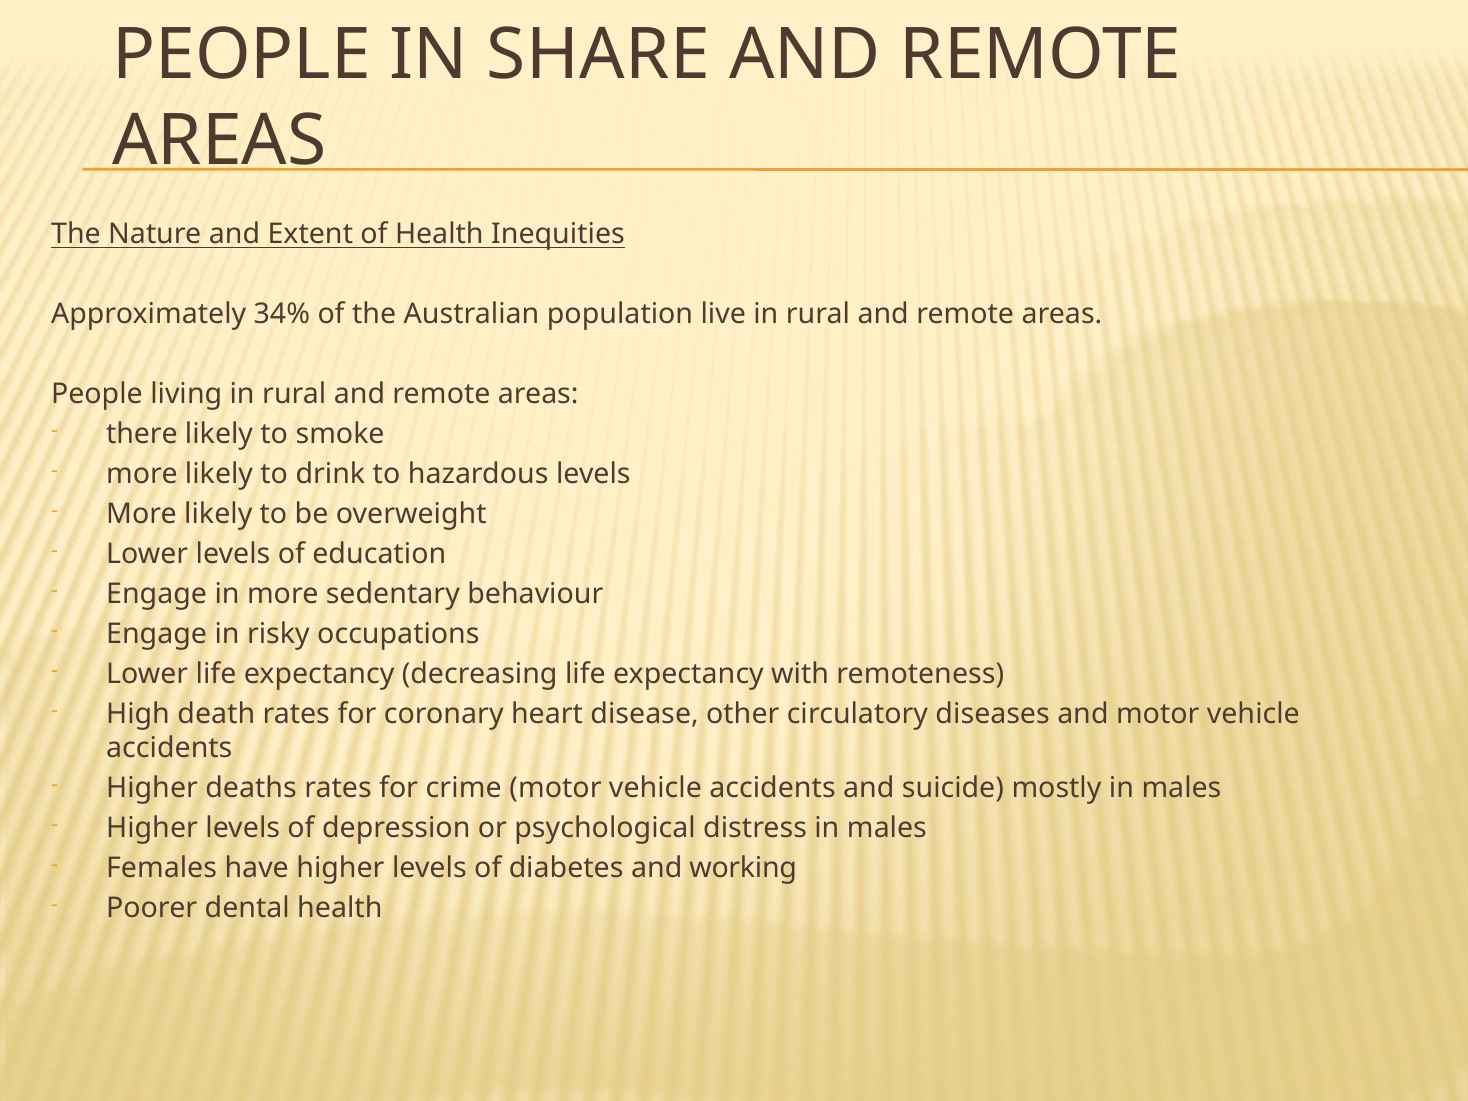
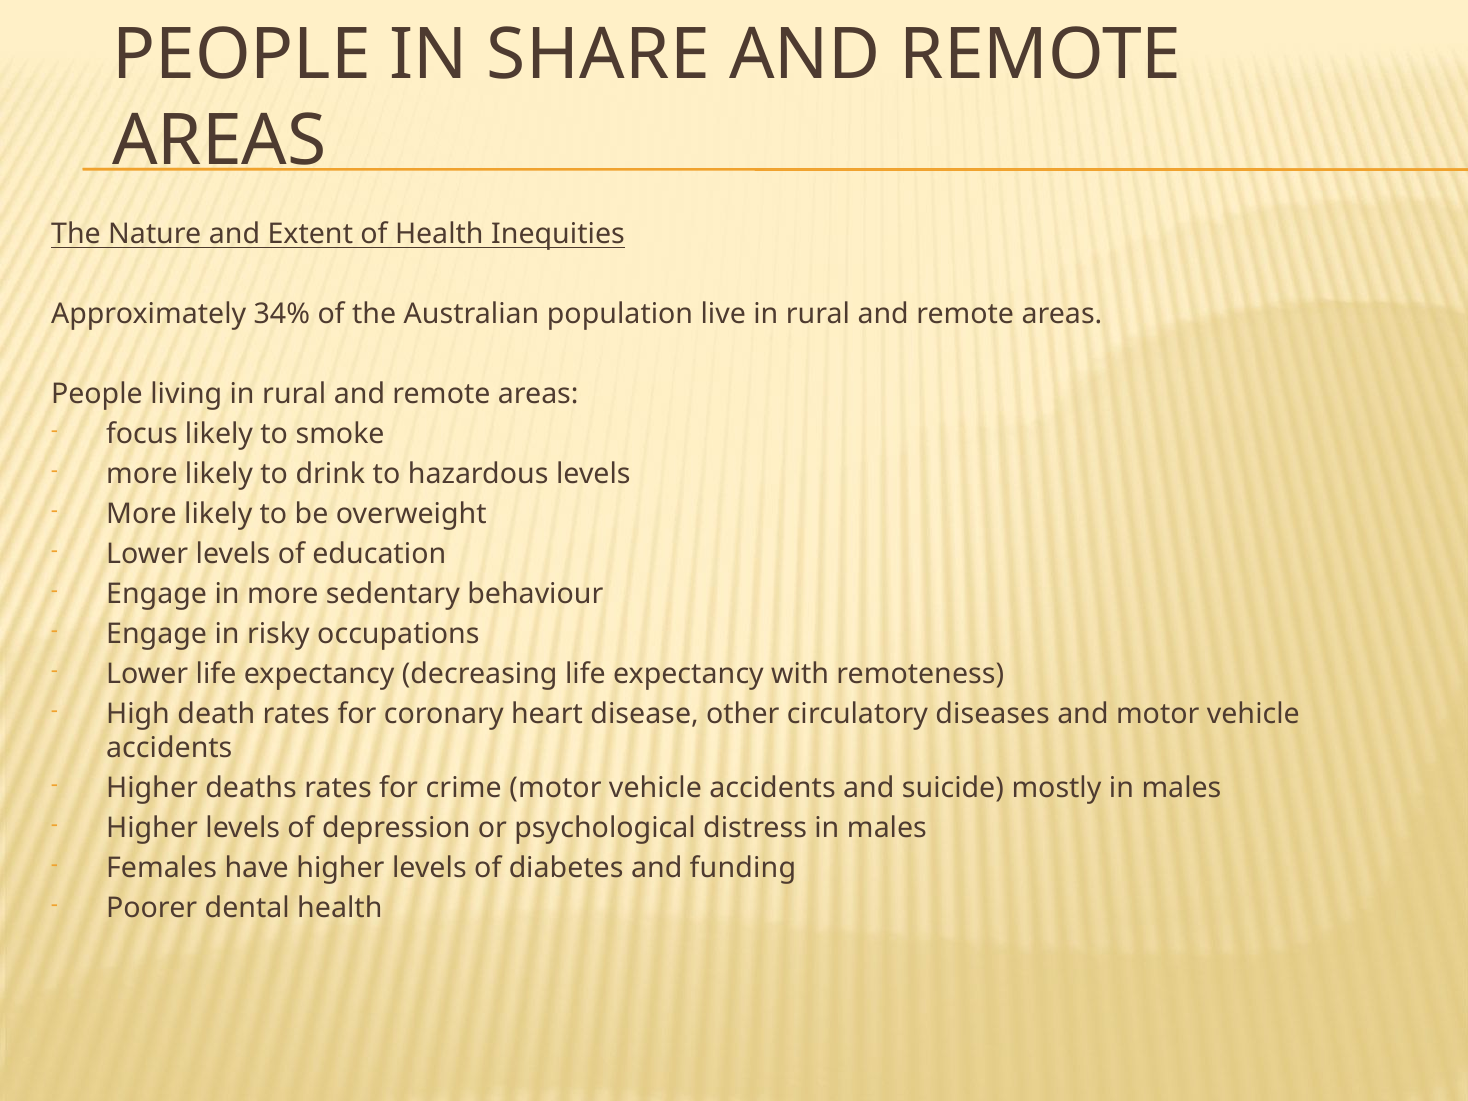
there: there -> focus
working: working -> funding
